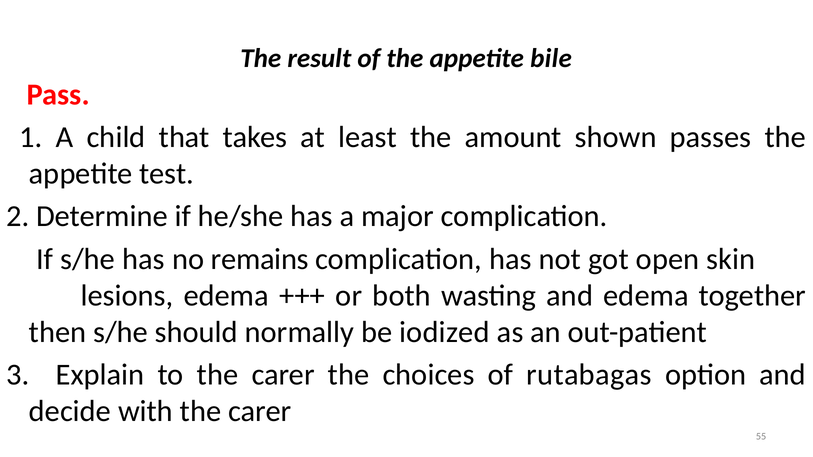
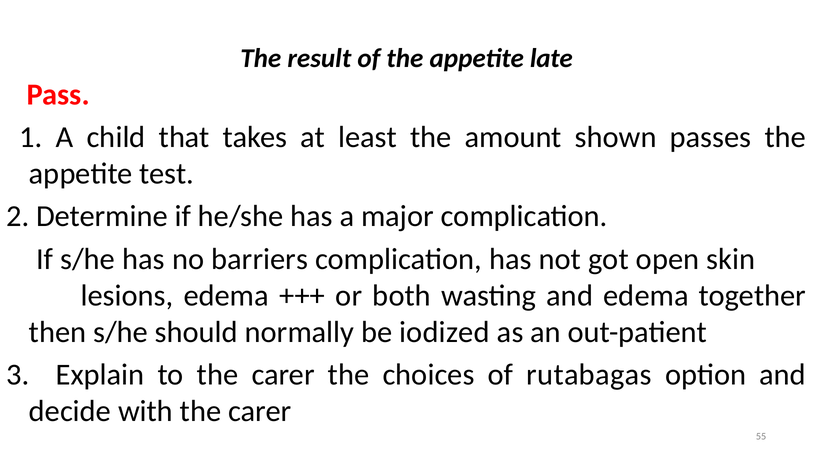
bile: bile -> late
remains: remains -> barriers
